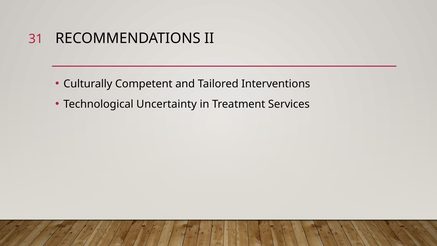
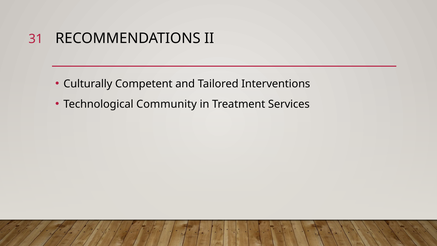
Uncertainty: Uncertainty -> Community
